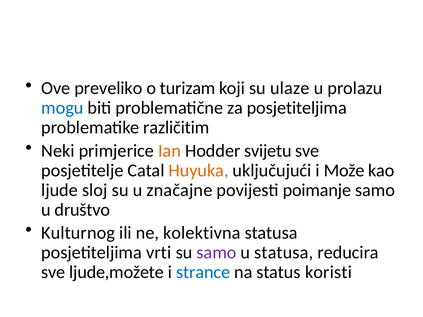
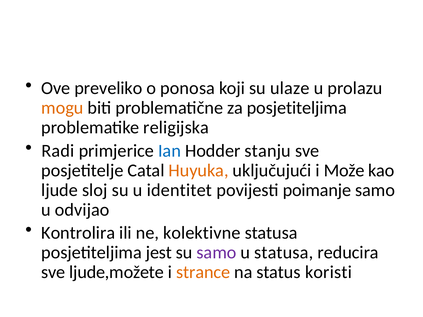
turizam: turizam -> ponosa
mogu colour: blue -> orange
različitim: različitim -> religijska
Neki: Neki -> Radi
Ian colour: orange -> blue
svijetu: svijetu -> stanju
značajne: značajne -> identitet
društvo: društvo -> odvijao
Kulturnog: Kulturnog -> Kontrolira
kolektivna: kolektivna -> kolektivne
vrti: vrti -> jest
strance colour: blue -> orange
